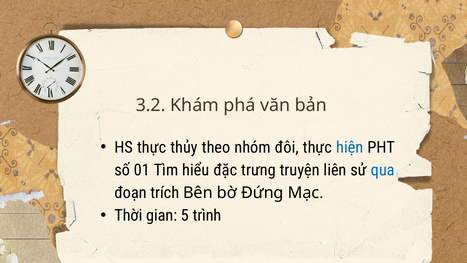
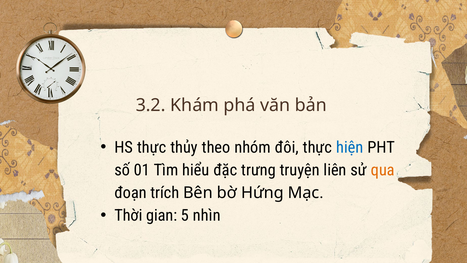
qua colour: blue -> orange
Đứng: Đứng -> Hứng
trình: trình -> nhìn
